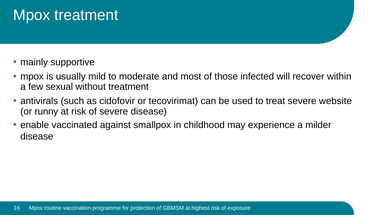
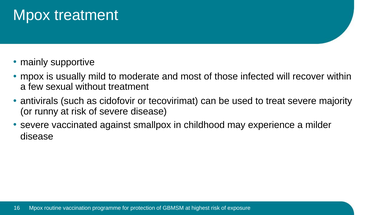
website: website -> majority
enable at (35, 125): enable -> severe
